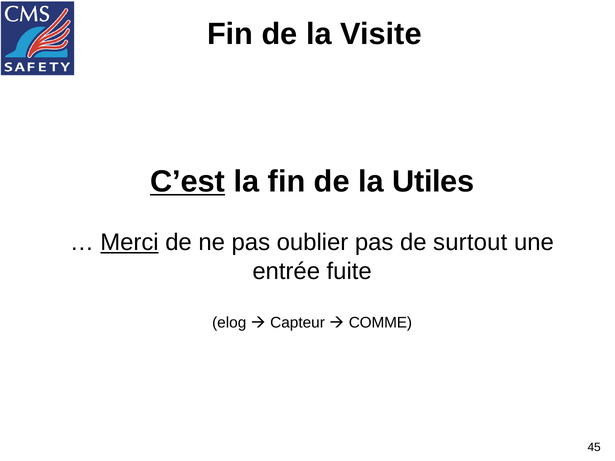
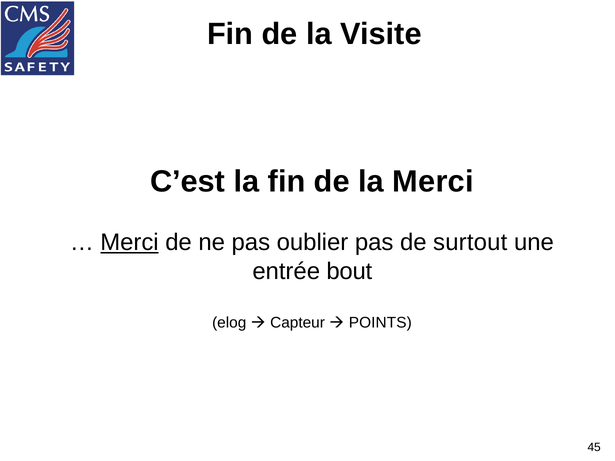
C’est underline: present -> none
la Utiles: Utiles -> Merci
fuite: fuite -> bout
COMME: COMME -> POINTS
